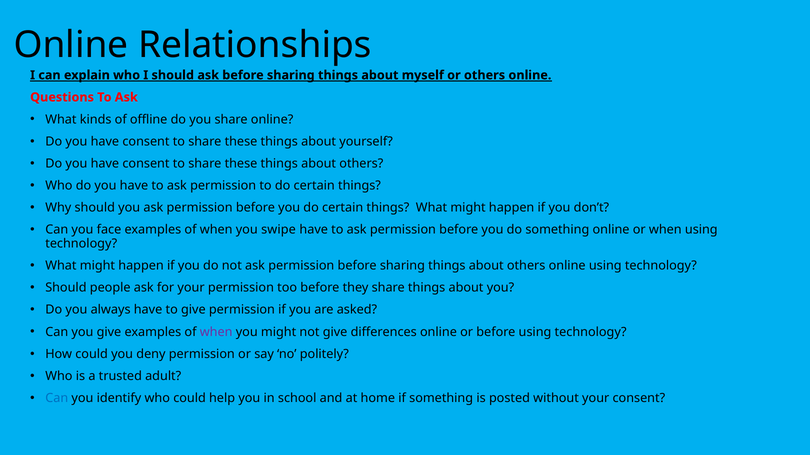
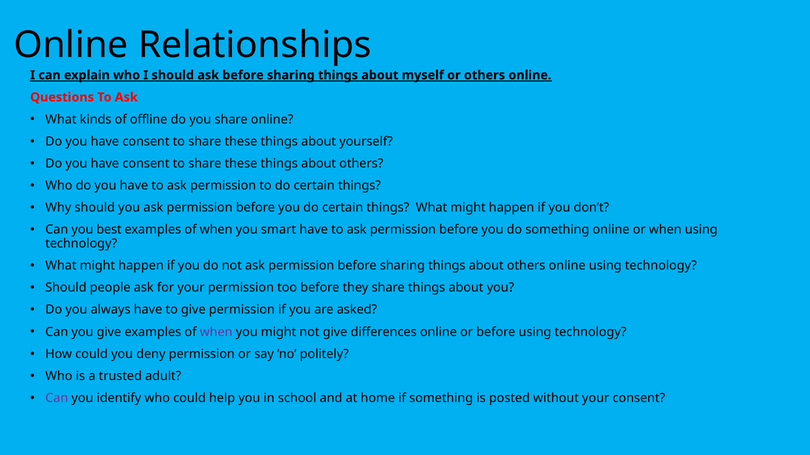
face: face -> best
swipe: swipe -> smart
Can at (57, 399) colour: blue -> purple
